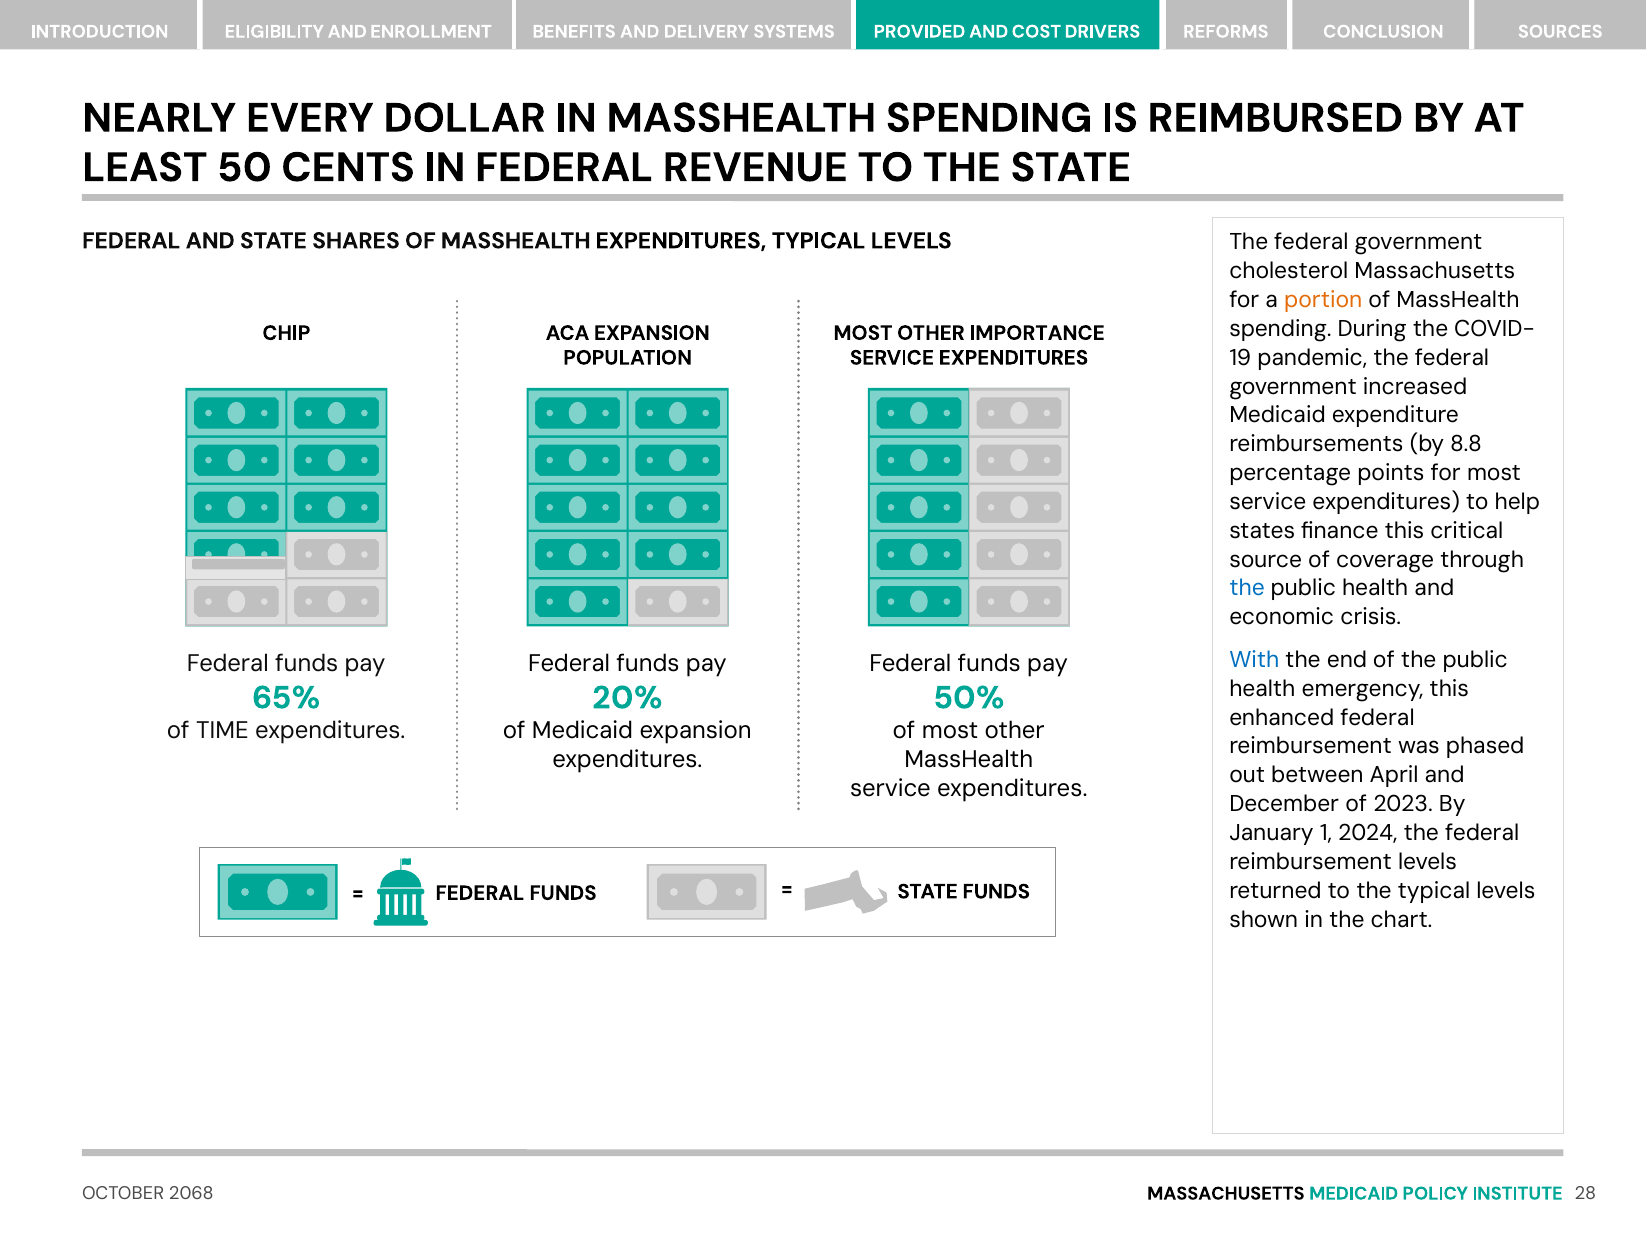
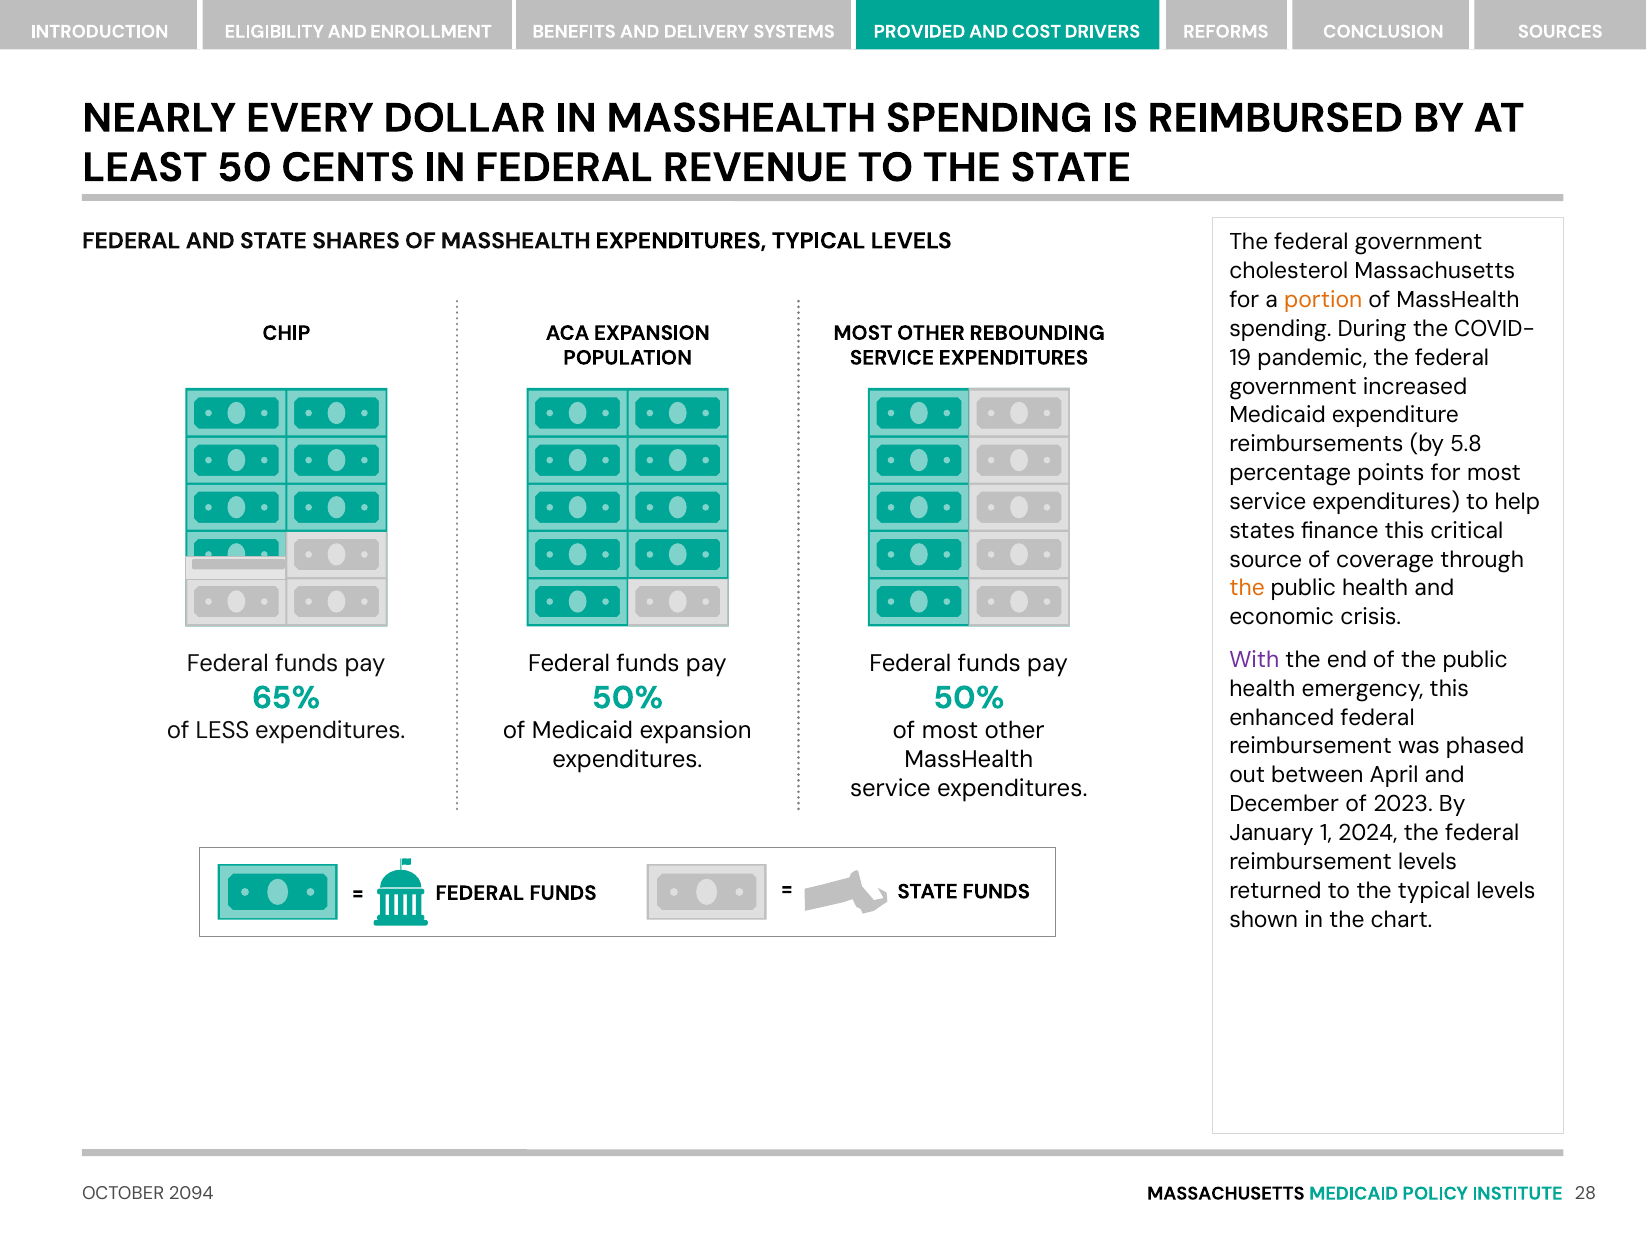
IMPORTANCE: IMPORTANCE -> REBOUNDING
8.8: 8.8 -> 5.8
the at (1247, 588) colour: blue -> orange
With colour: blue -> purple
20% at (627, 697): 20% -> 50%
TIME: TIME -> LESS
2068: 2068 -> 2094
